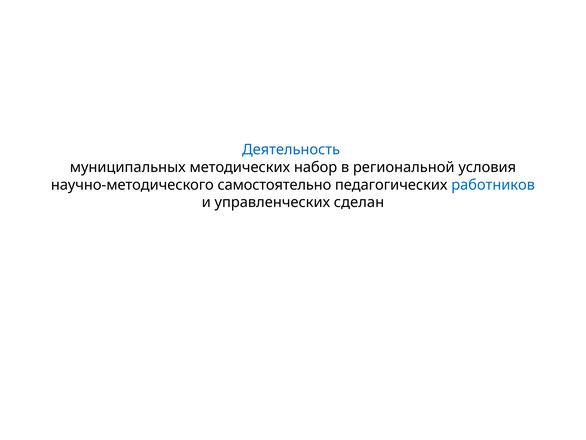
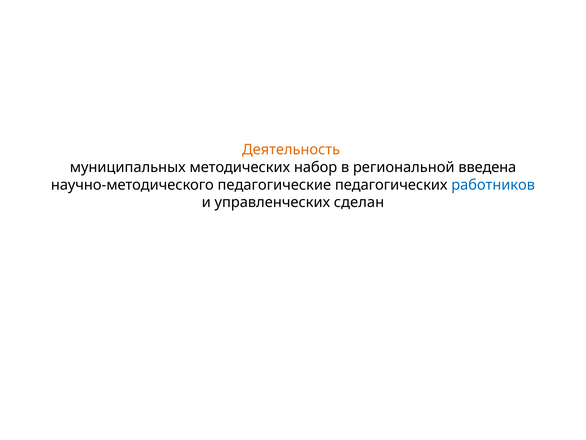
Деятельность colour: blue -> orange
условия: условия -> введена
самостоятельно: самостоятельно -> педагогические
